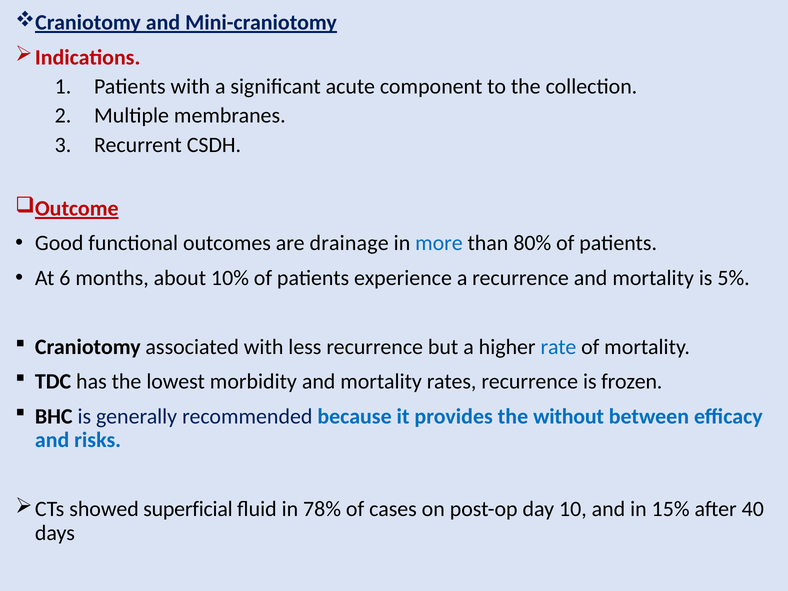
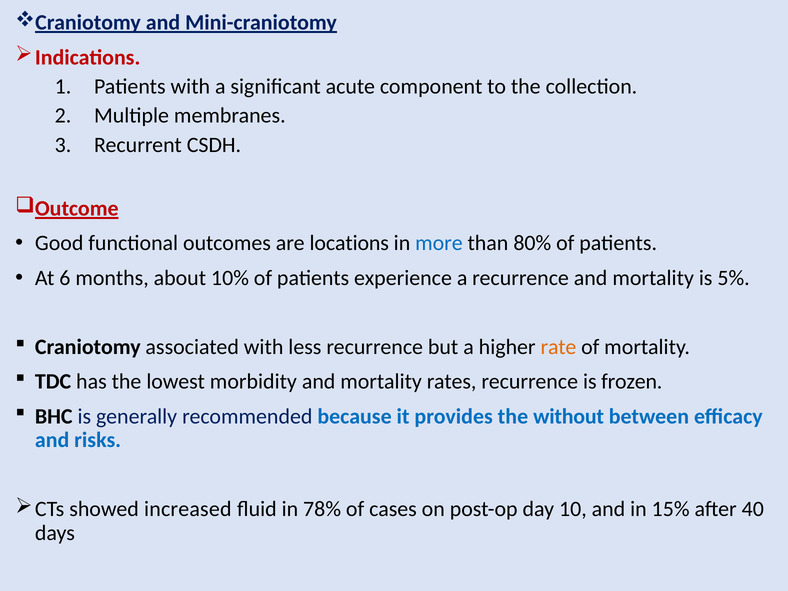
drainage: drainage -> locations
rate colour: blue -> orange
superficial: superficial -> increased
